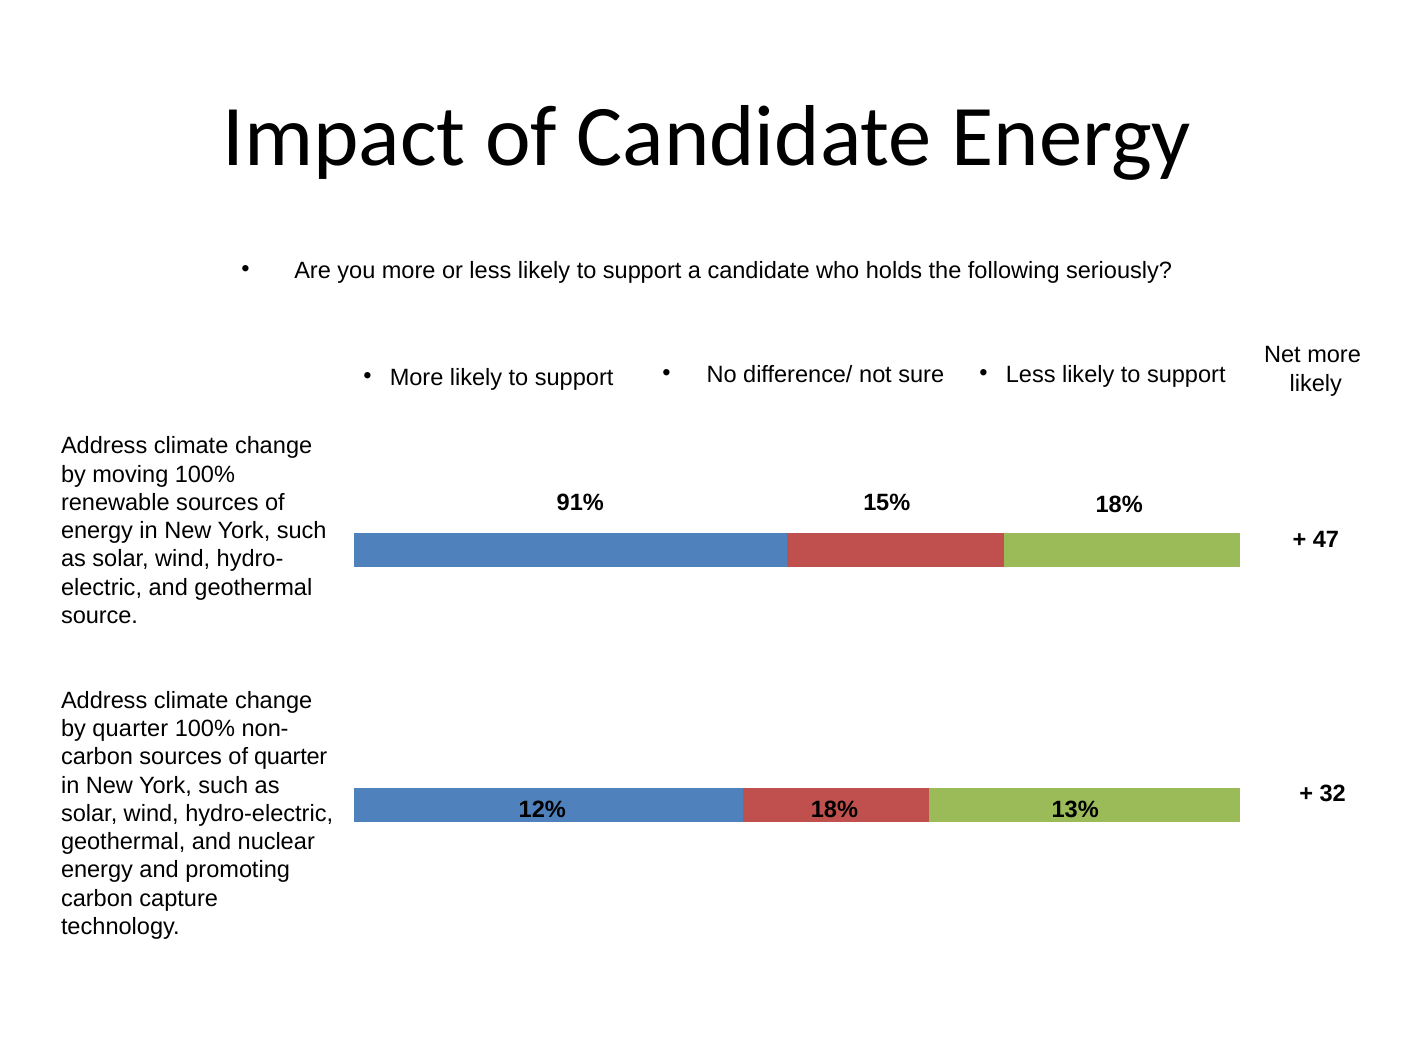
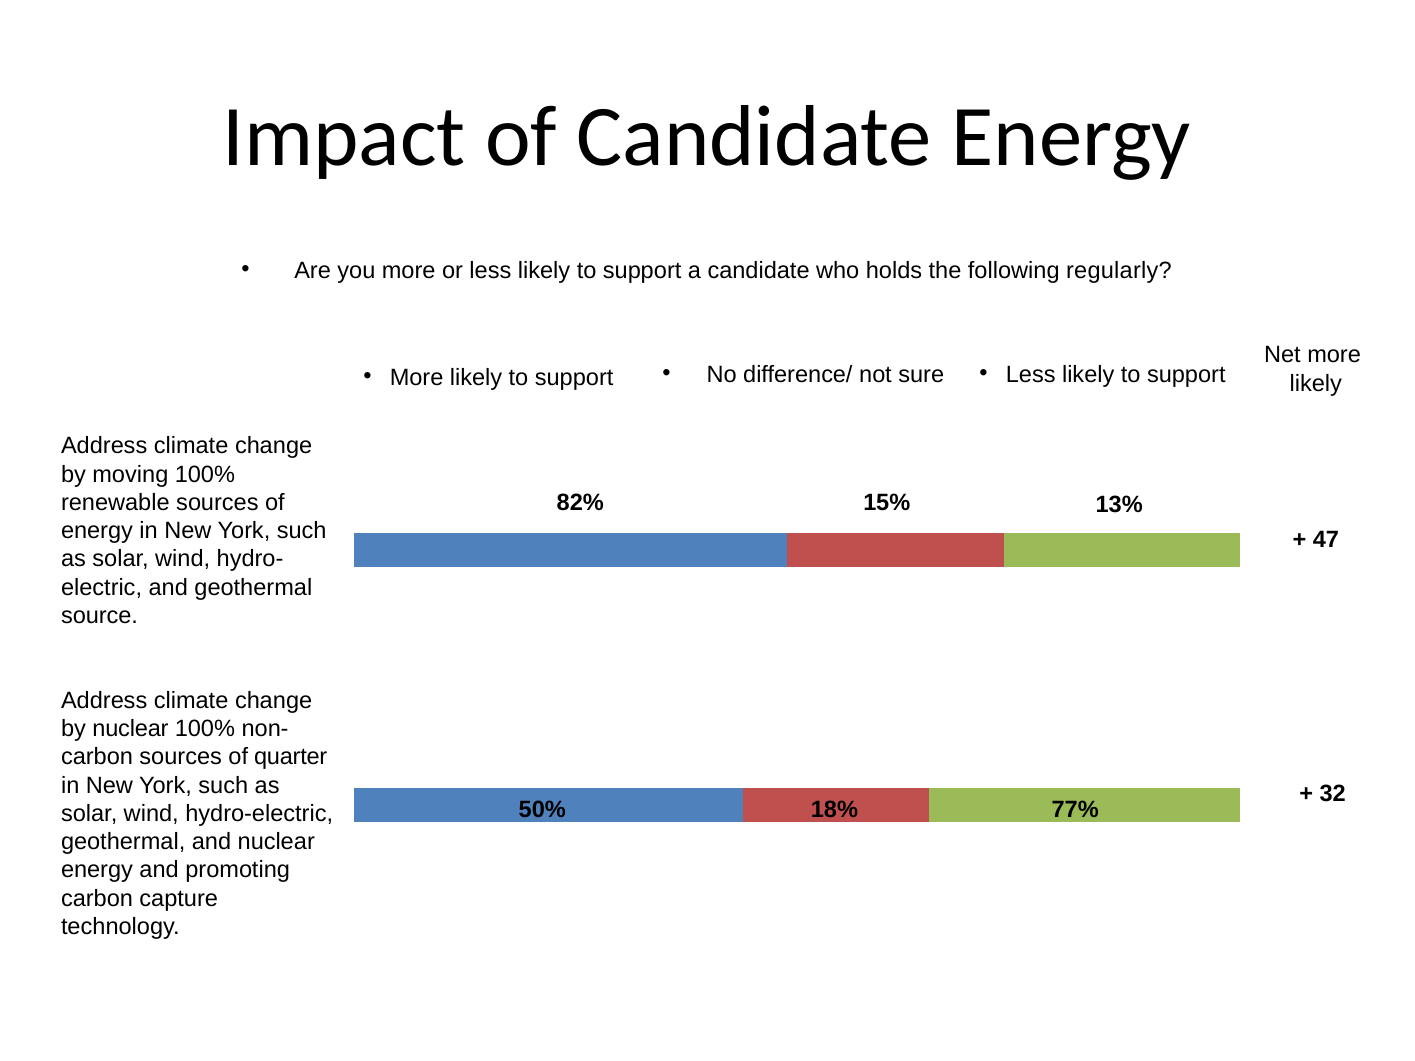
seriously: seriously -> regularly
91%: 91% -> 82%
15% 18%: 18% -> 13%
by quarter: quarter -> nuclear
12%: 12% -> 50%
13%: 13% -> 77%
